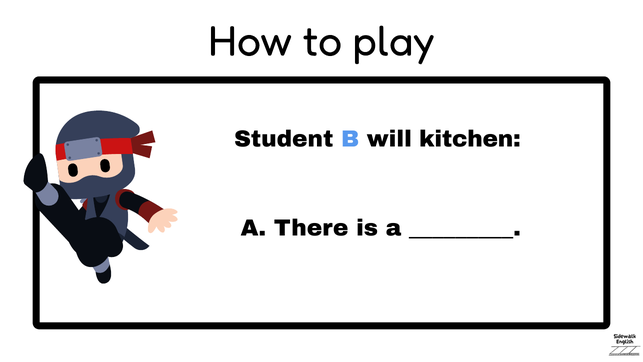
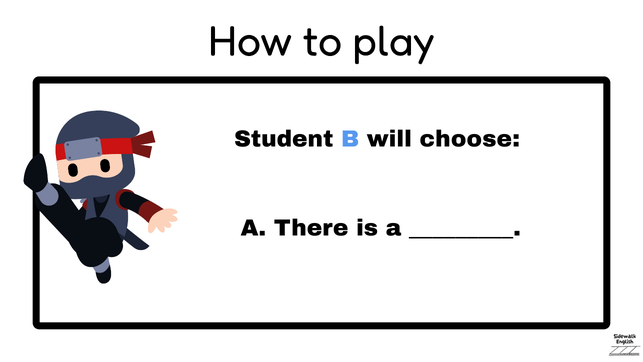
kitchen: kitchen -> choose
